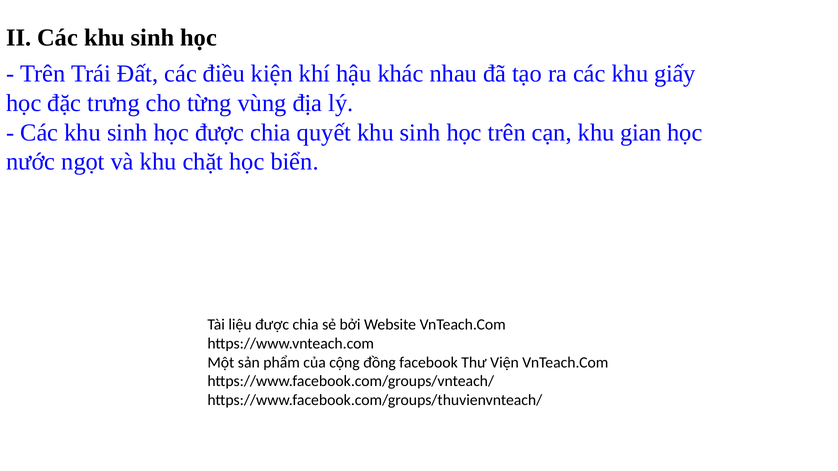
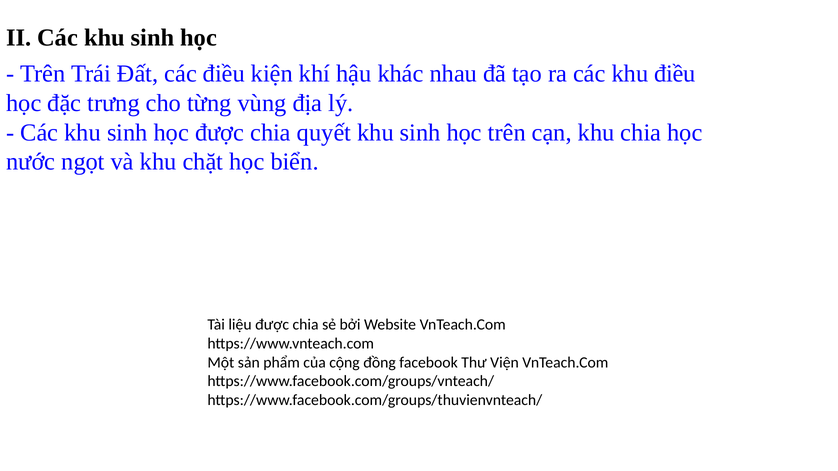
khu giấy: giấy -> điều
khu gian: gian -> chia
